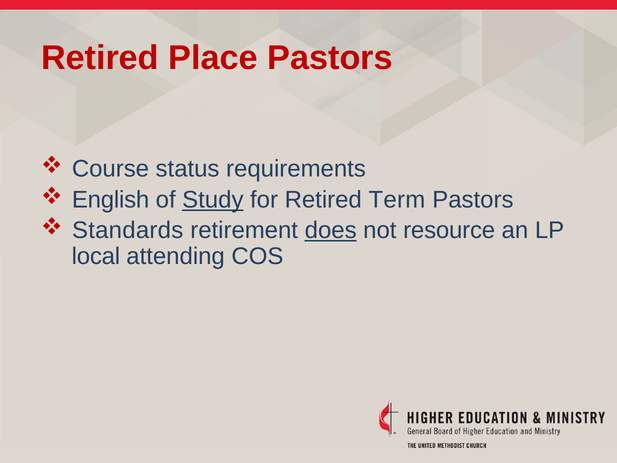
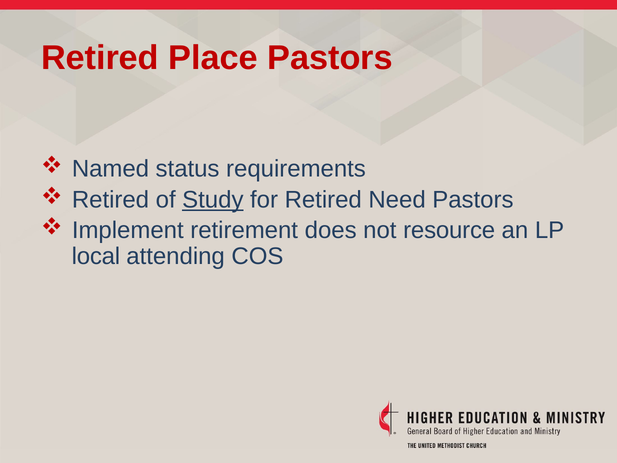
Course: Course -> Named
English at (111, 200): English -> Retired
Term: Term -> Need
Standards: Standards -> Implement
does underline: present -> none
